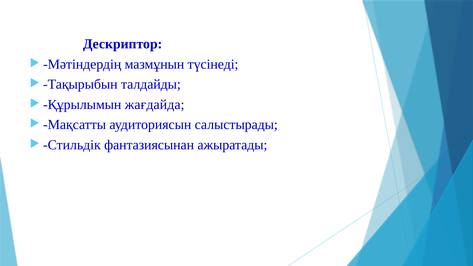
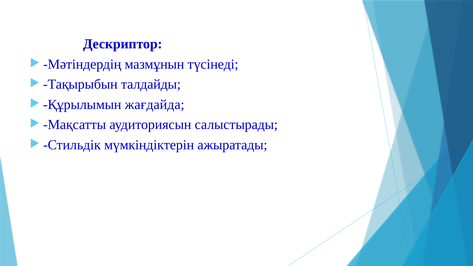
фантазиясынан: фантазиясынан -> мүмкіндіктерін
